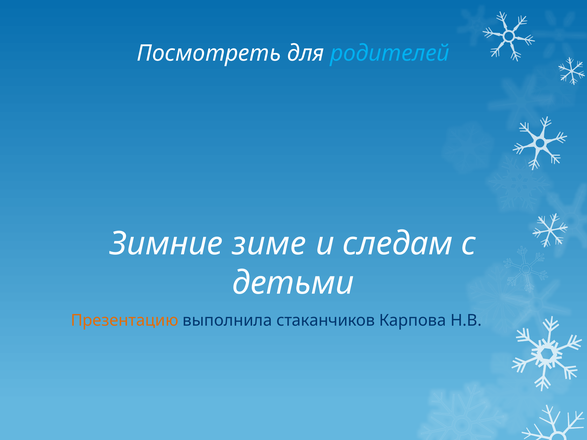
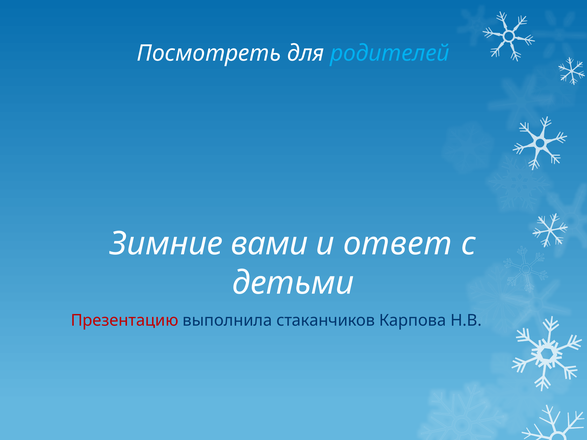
зиме: зиме -> вами
следам: следам -> ответ
Презентацию colour: orange -> red
